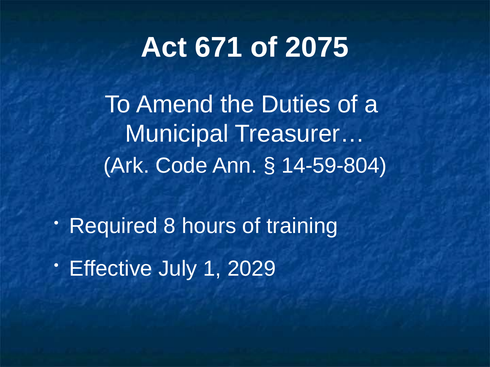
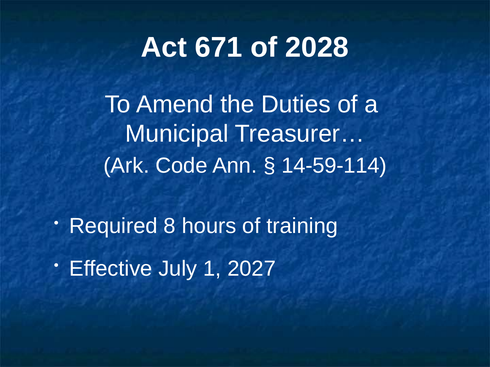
2075: 2075 -> 2028
14-59-804: 14-59-804 -> 14-59-114
2029: 2029 -> 2027
